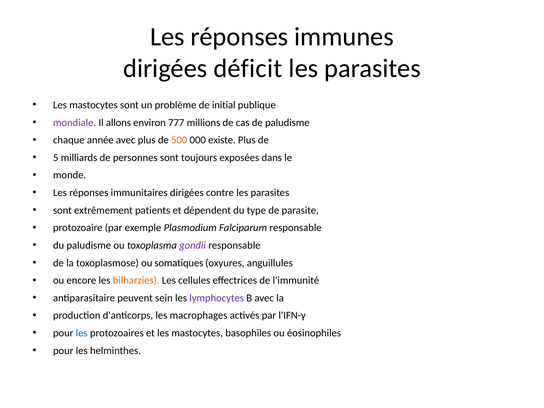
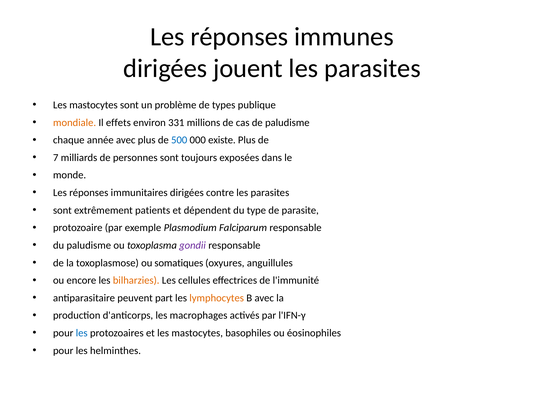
déficit: déficit -> jouent
initial: initial -> types
mondiale colour: purple -> orange
allons: allons -> effets
777: 777 -> 331
500 colour: orange -> blue
5: 5 -> 7
sein: sein -> part
lymphocytes colour: purple -> orange
